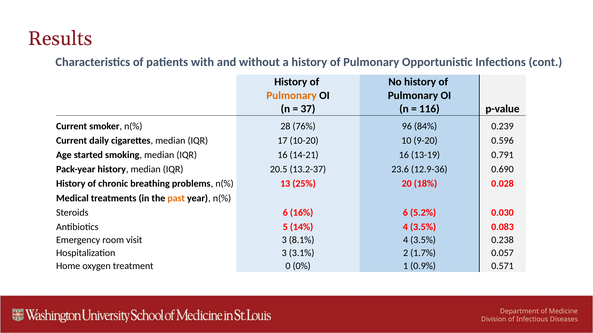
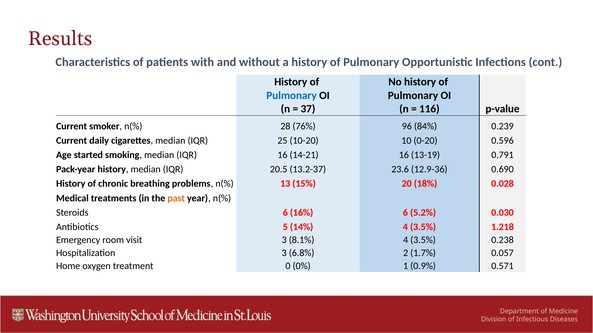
Pulmonary at (292, 96) colour: orange -> blue
17: 17 -> 25
9-20: 9-20 -> 0-20
25%: 25% -> 15%
0.083: 0.083 -> 1.218
3.1%: 3.1% -> 6.8%
